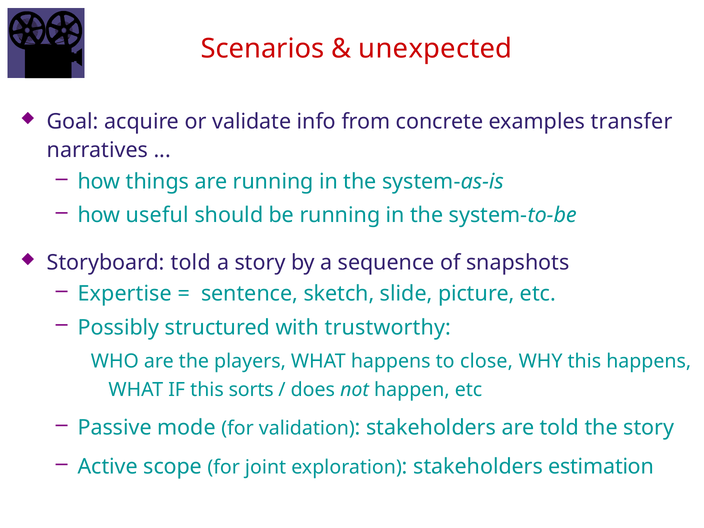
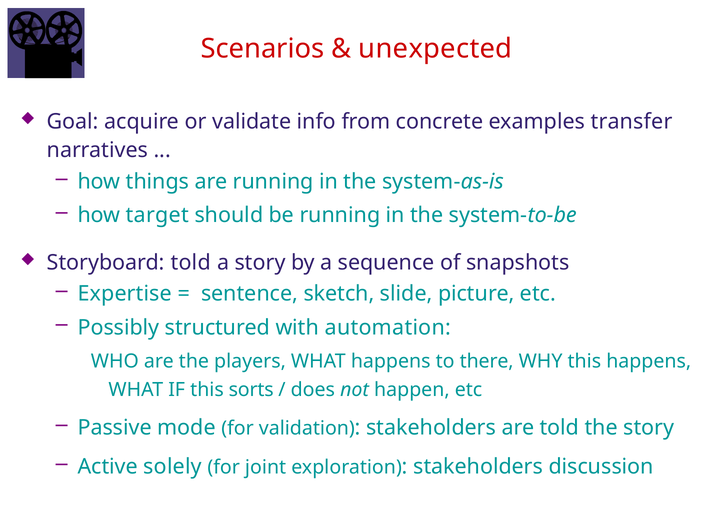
useful: useful -> target
trustworthy: trustworthy -> automation
close: close -> there
scope: scope -> solely
estimation: estimation -> discussion
